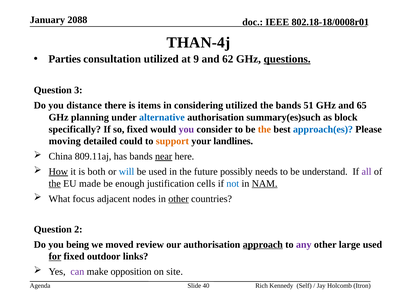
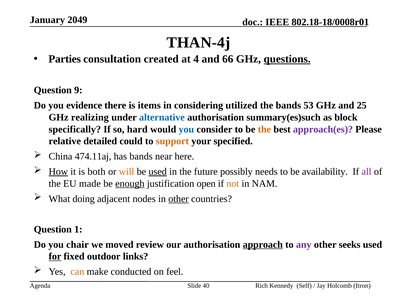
2088: 2088 -> 2049
consultation utilized: utilized -> created
9: 9 -> 4
62: 62 -> 66
3: 3 -> 9
distance: distance -> evidence
51: 51 -> 53
65: 65 -> 25
planning: planning -> realizing
so fixed: fixed -> hard
you at (186, 129) colour: purple -> blue
approach(es colour: blue -> purple
moving: moving -> relative
landlines: landlines -> specified
809.11aj: 809.11aj -> 474.11aj
near underline: present -> none
will colour: blue -> orange
used at (158, 171) underline: none -> present
understand: understand -> availability
the at (55, 183) underline: present -> none
enough underline: none -> present
cells: cells -> open
not colour: blue -> orange
NAM underline: present -> none
focus: focus -> doing
2: 2 -> 1
being: being -> chair
large: large -> seeks
can colour: purple -> orange
opposition: opposition -> conducted
site: site -> feel
